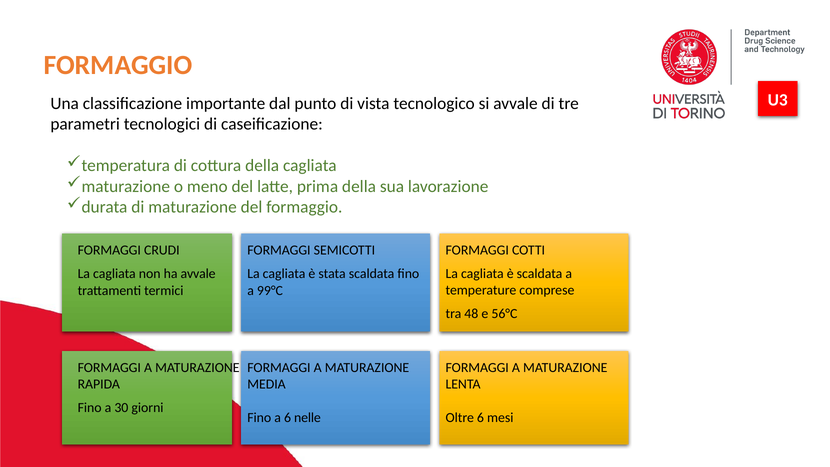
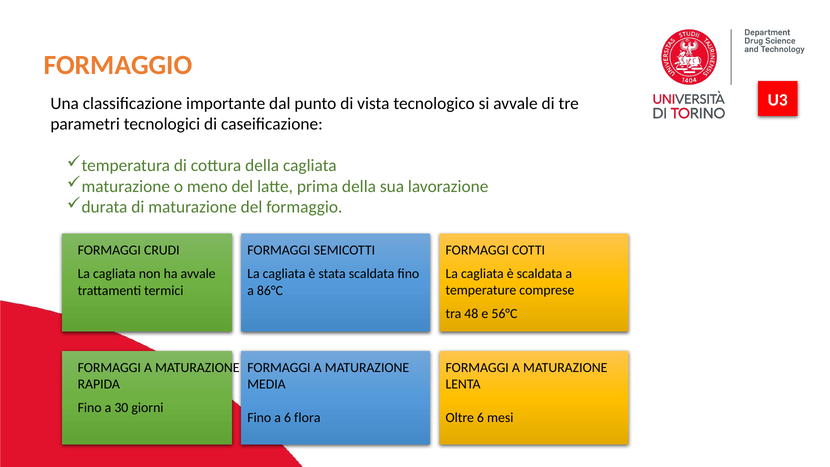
99°C: 99°C -> 86°C
nelle: nelle -> flora
